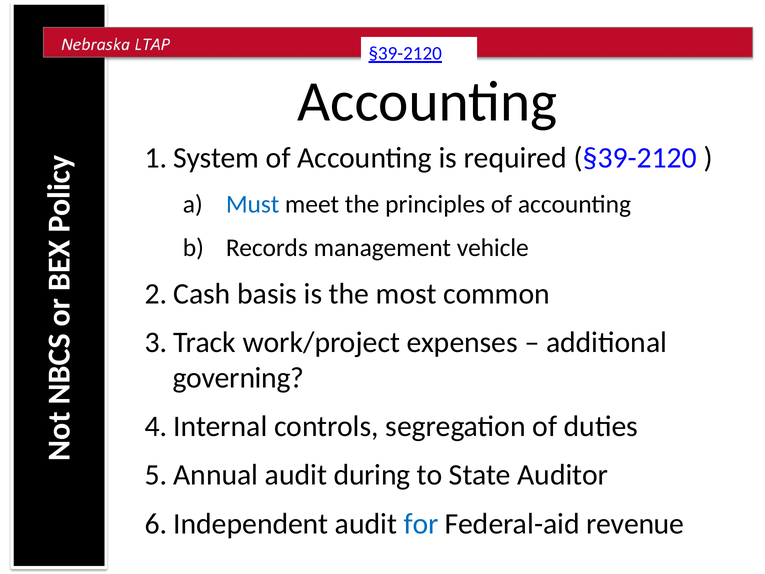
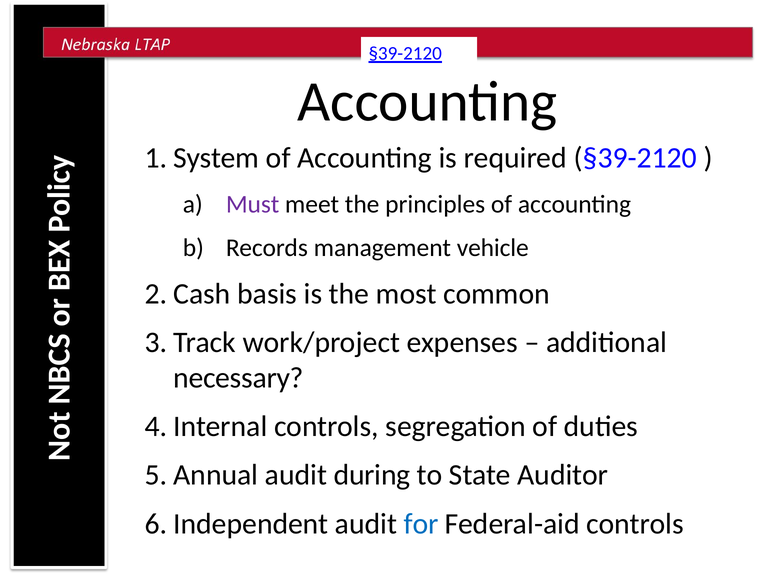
Must colour: blue -> purple
governing: governing -> necessary
Federal-aid revenue: revenue -> controls
